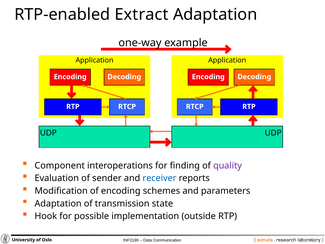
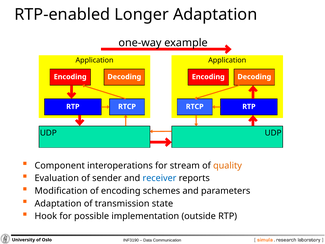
Extract: Extract -> Longer
finding: finding -> stream
quality colour: purple -> orange
